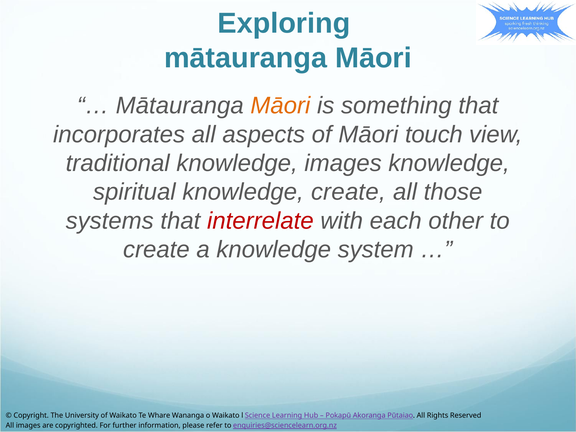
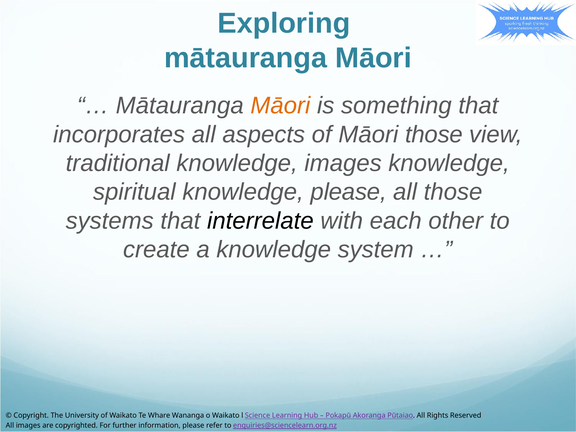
Māori touch: touch -> those
knowledge create: create -> please
interrelate colour: red -> black
